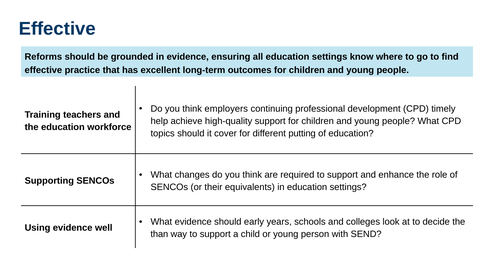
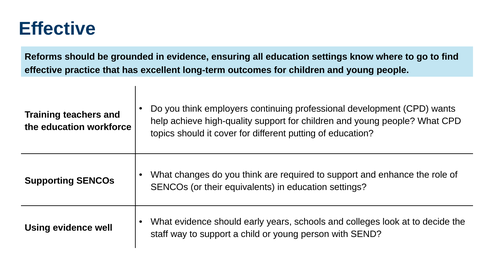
timely: timely -> wants
than: than -> staff
